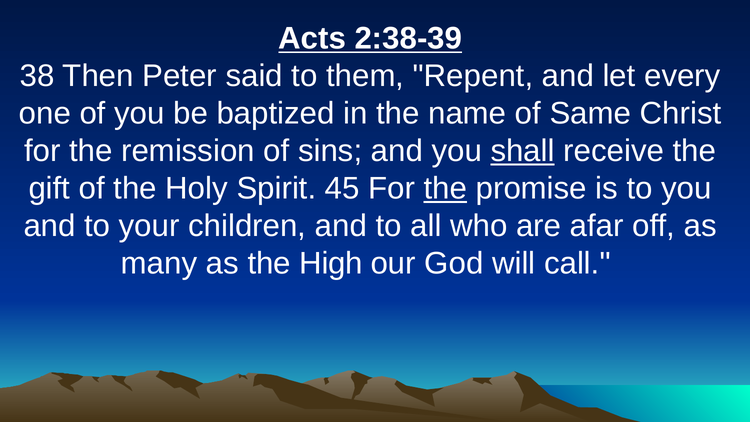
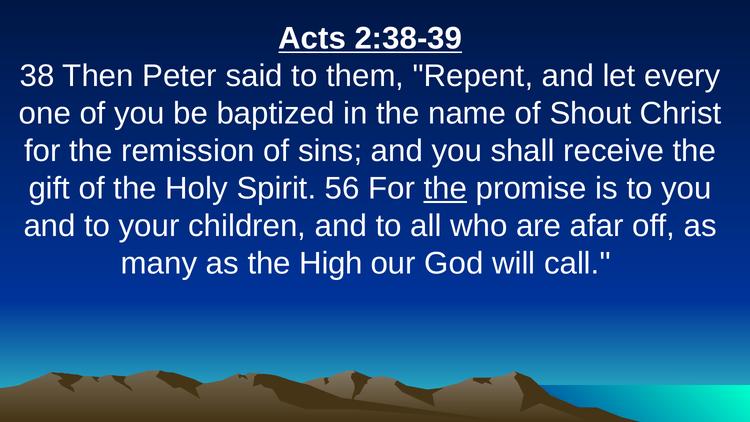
Same: Same -> Shout
shall underline: present -> none
45: 45 -> 56
